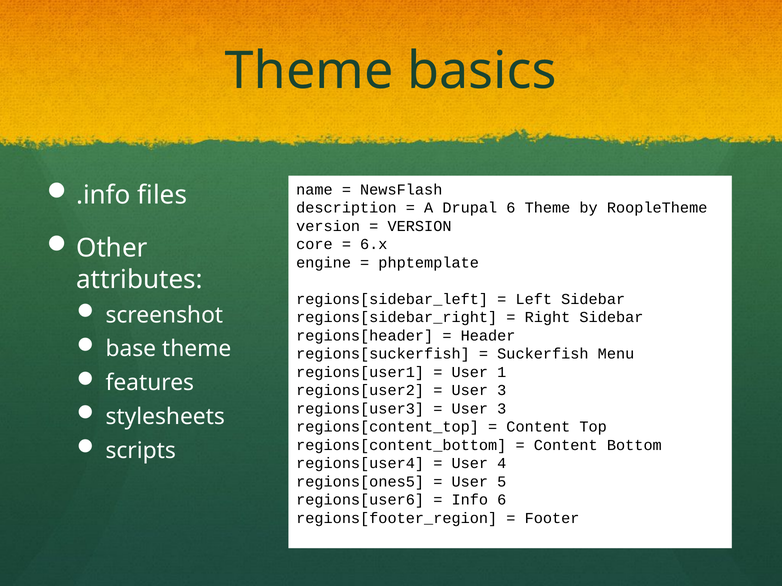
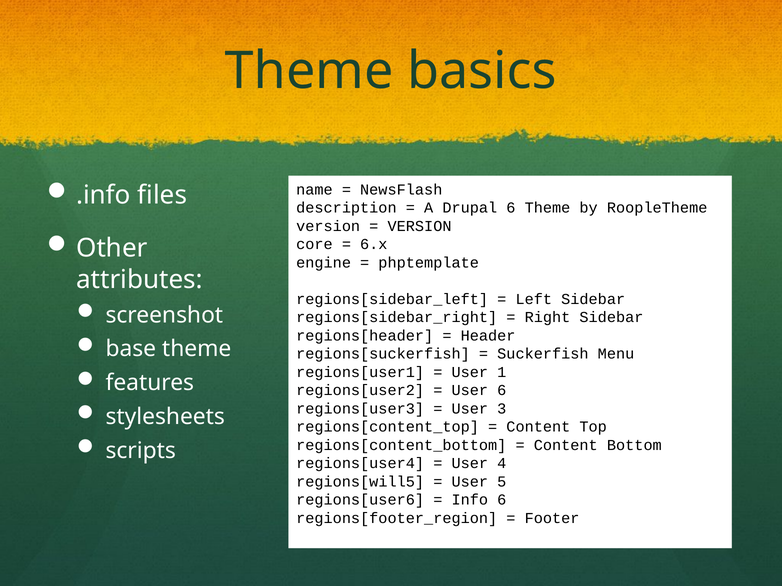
3 at (502, 391): 3 -> 6
regions[ones5: regions[ones5 -> regions[will5
